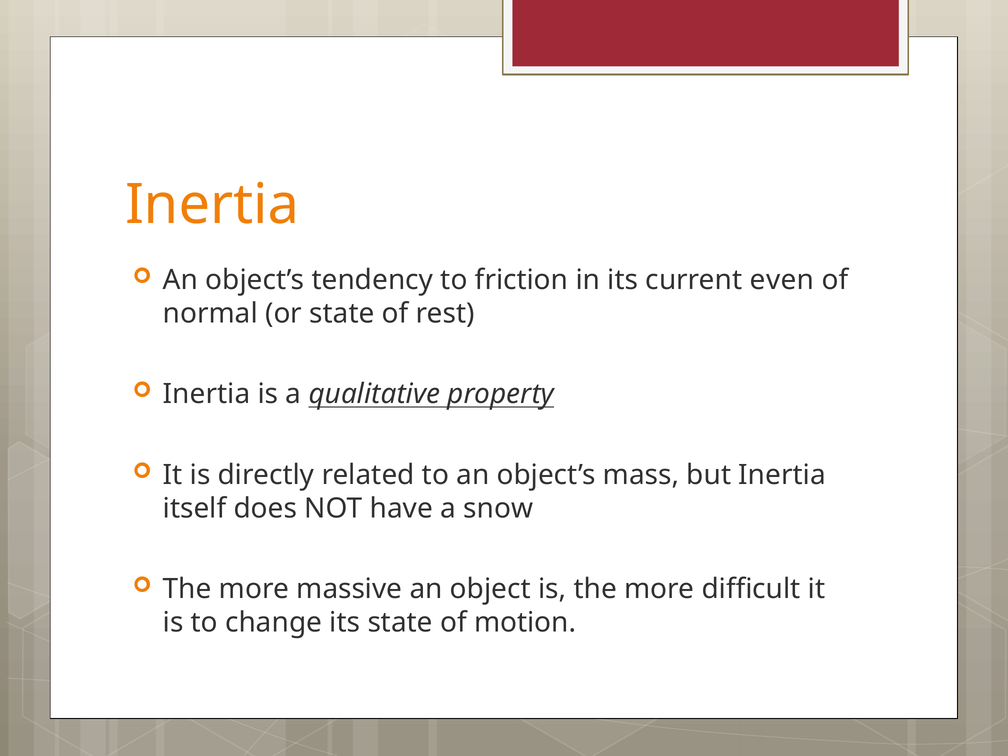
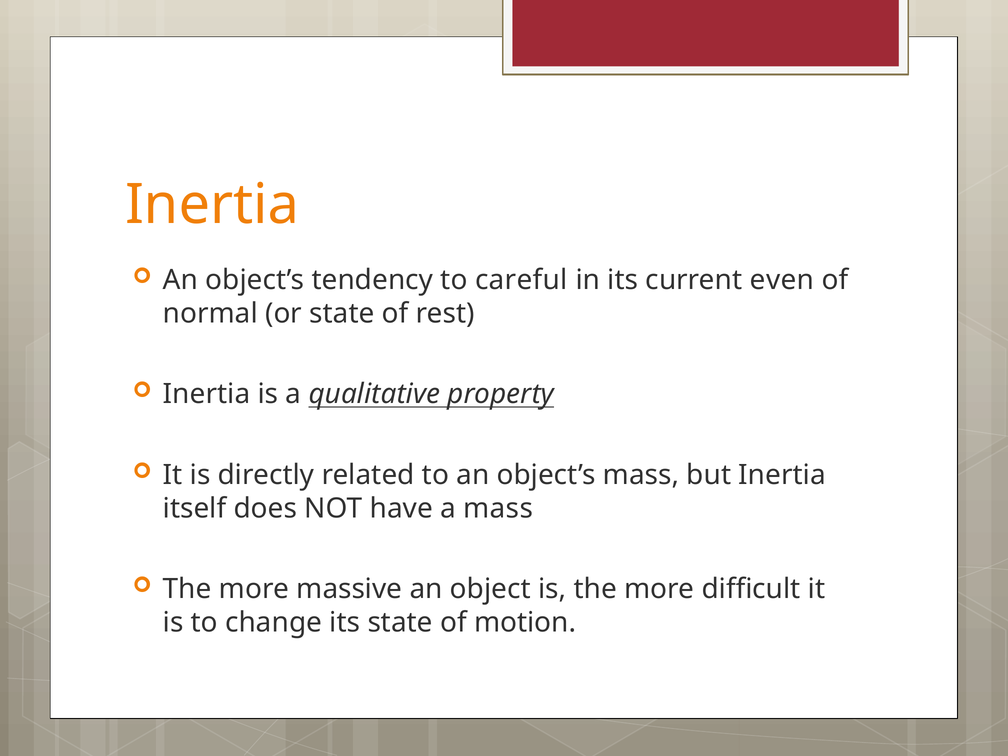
friction: friction -> careful
a snow: snow -> mass
